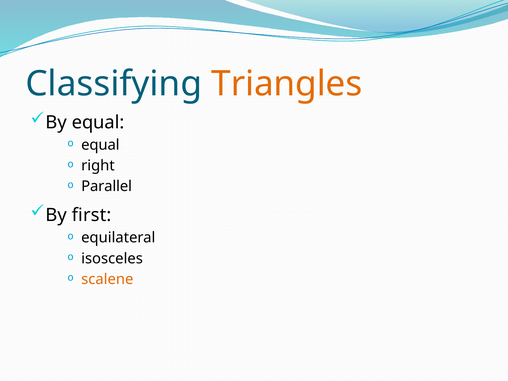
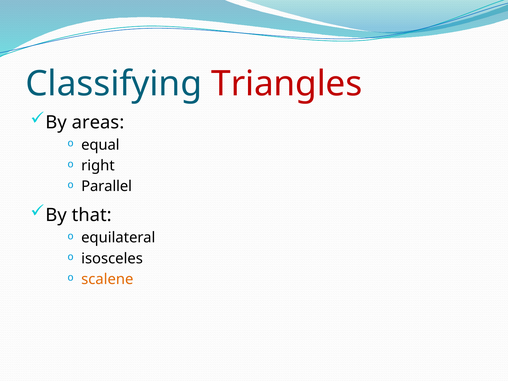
Triangles colour: orange -> red
By equal: equal -> areas
first: first -> that
